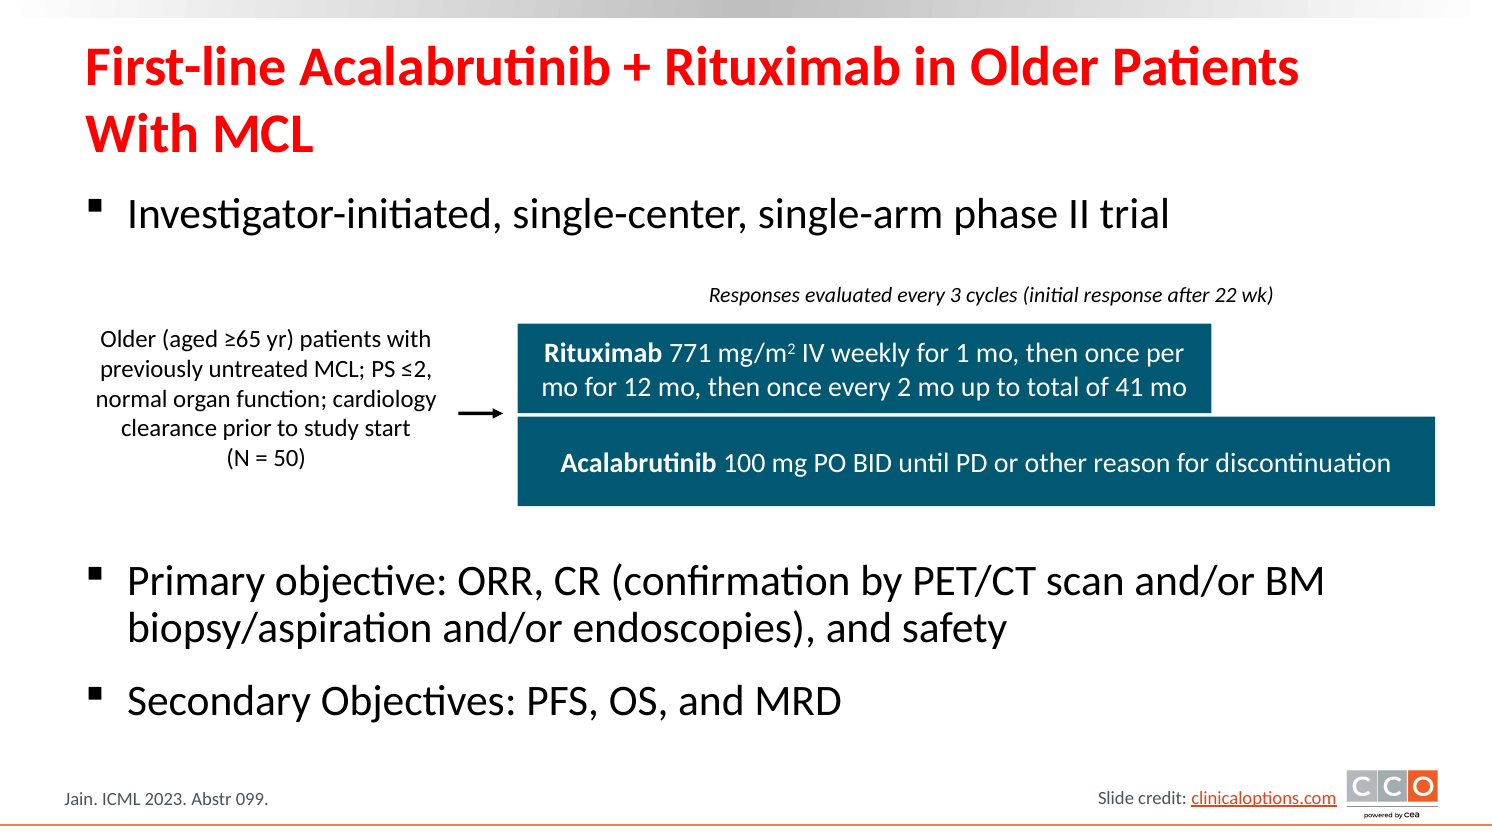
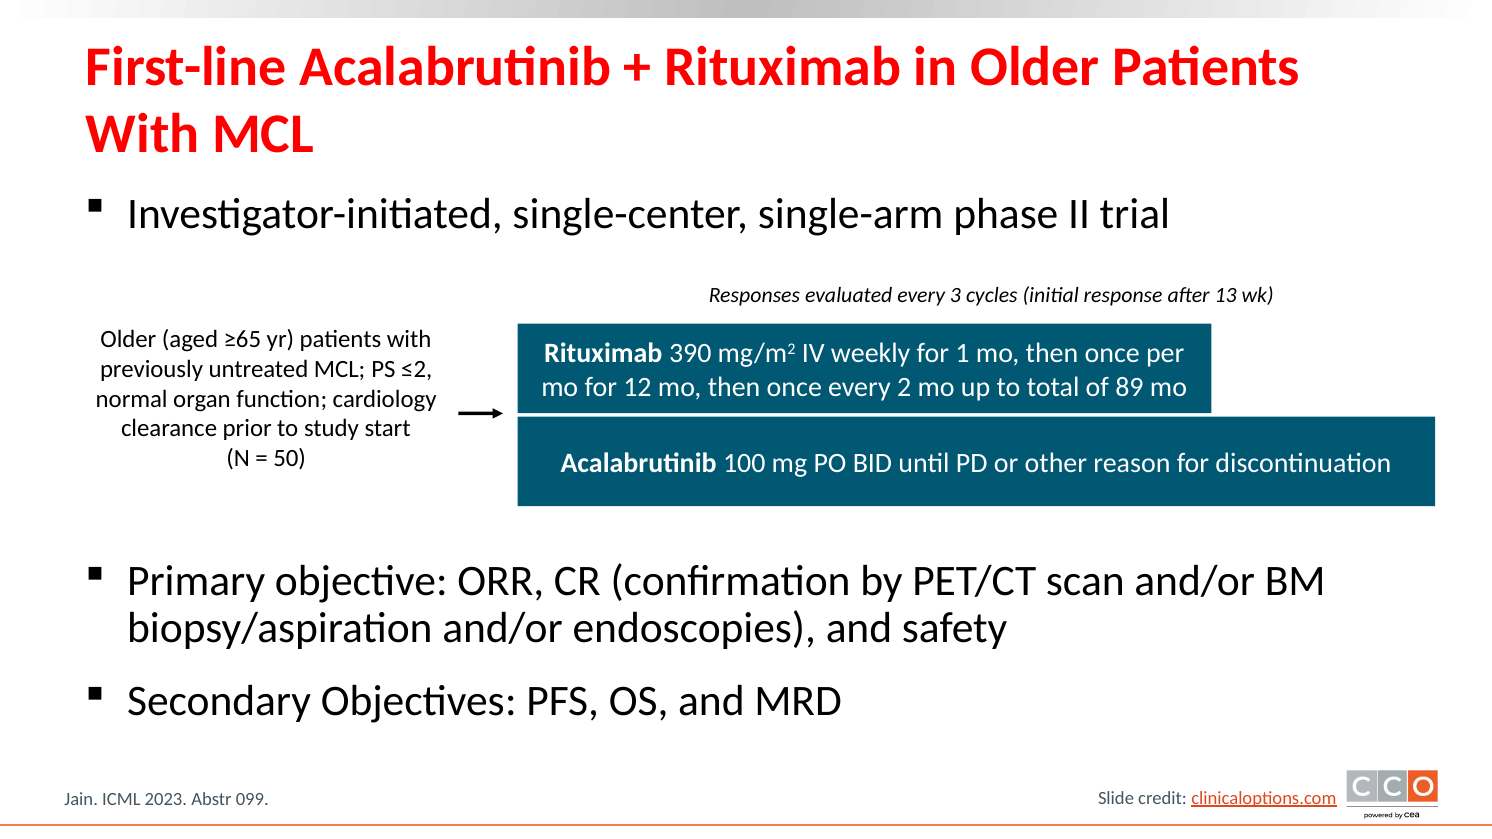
22: 22 -> 13
771: 771 -> 390
41: 41 -> 89
